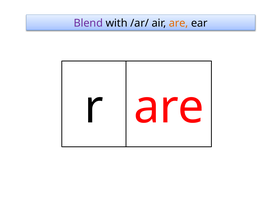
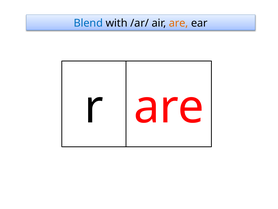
Blend colour: purple -> blue
